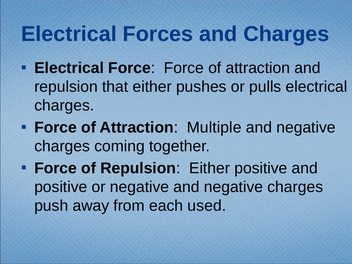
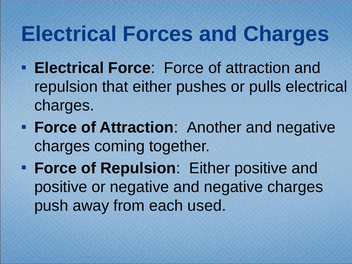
Multiple: Multiple -> Another
